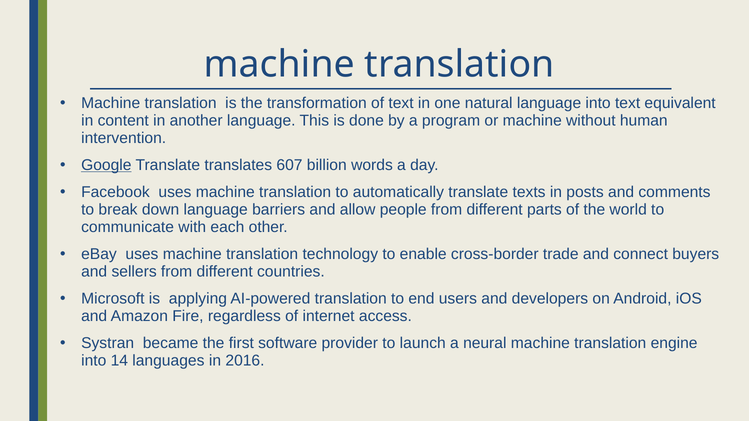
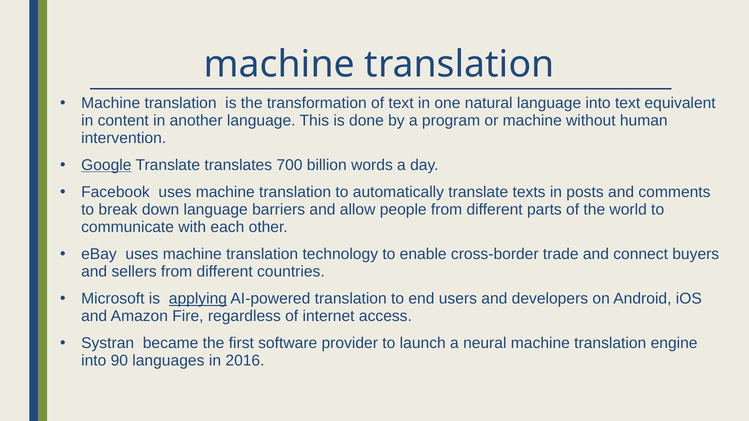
607: 607 -> 700
applying underline: none -> present
14: 14 -> 90
